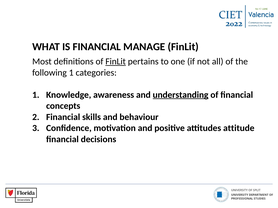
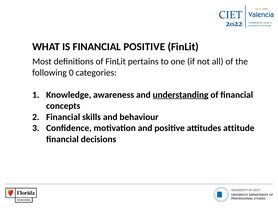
FINANCIAL MANAGE: MANAGE -> POSITIVE
FinLit at (116, 62) underline: present -> none
following 1: 1 -> 0
